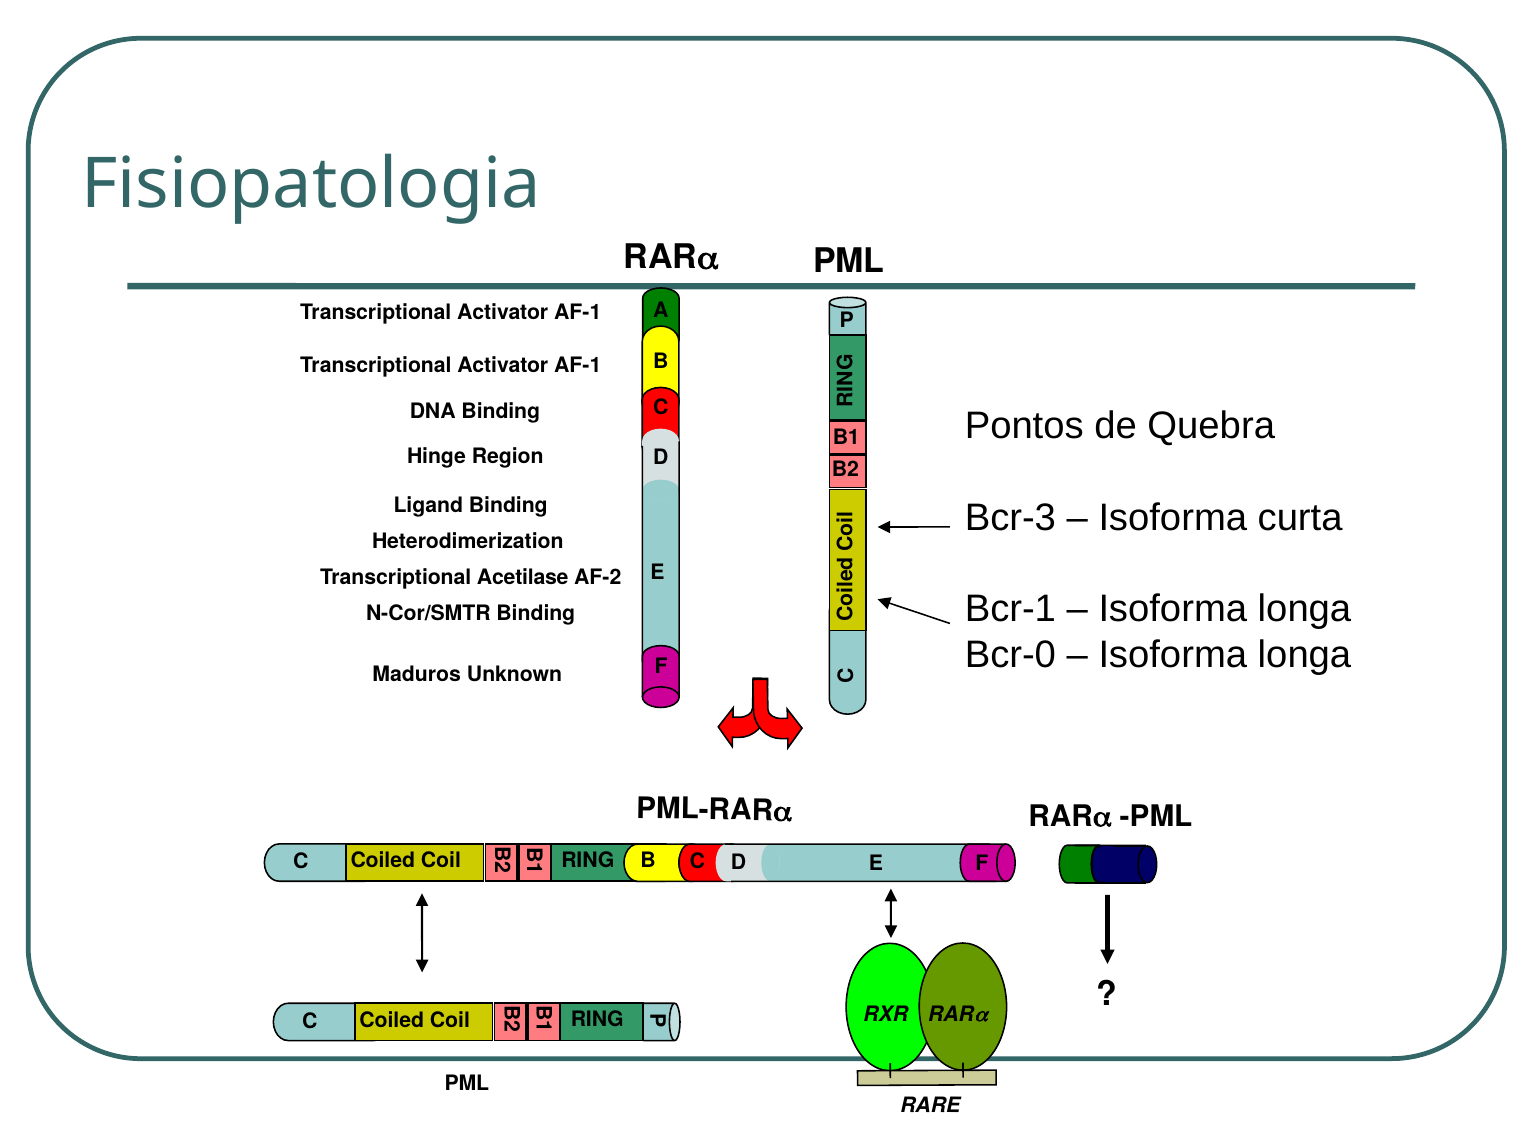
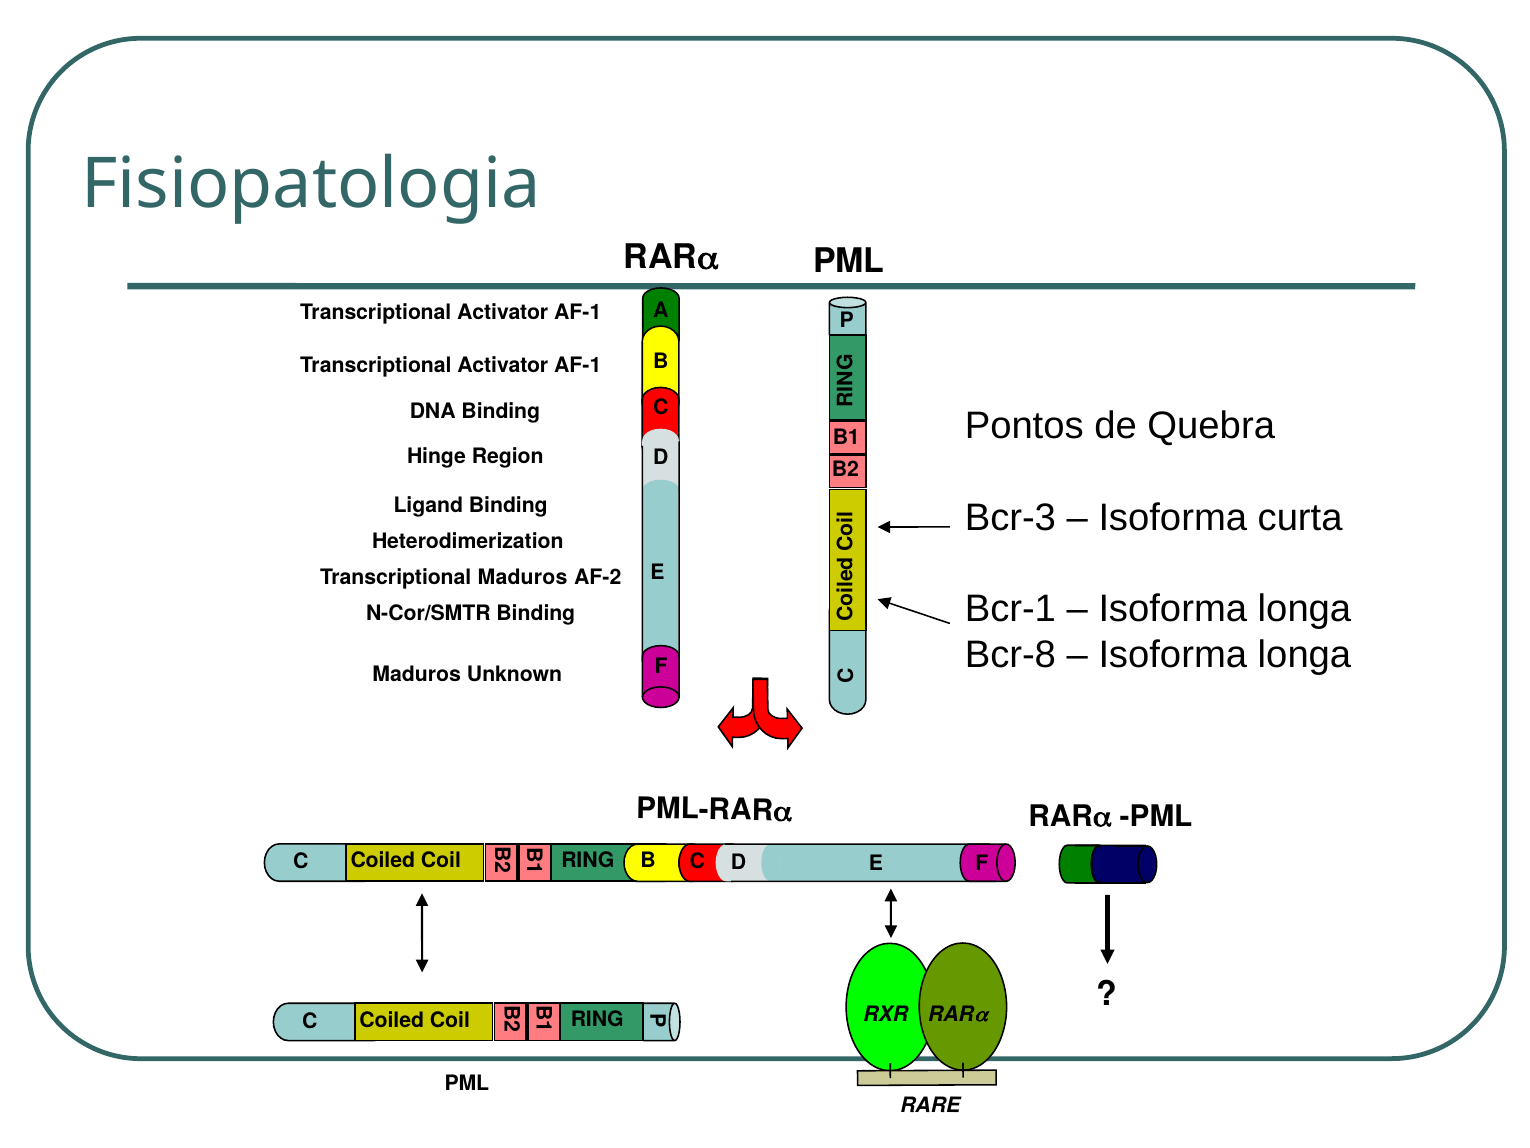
Transcriptional Acetilase: Acetilase -> Maduros
Bcr-0: Bcr-0 -> Bcr-8
